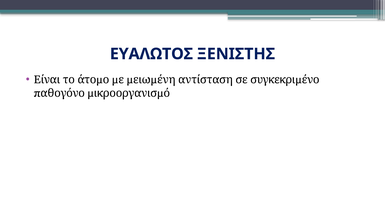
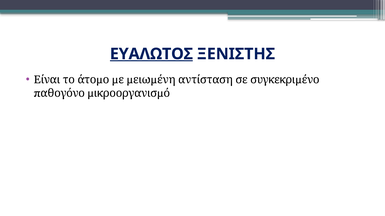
ΕΥΑΛΩΤΟΣ underline: none -> present
